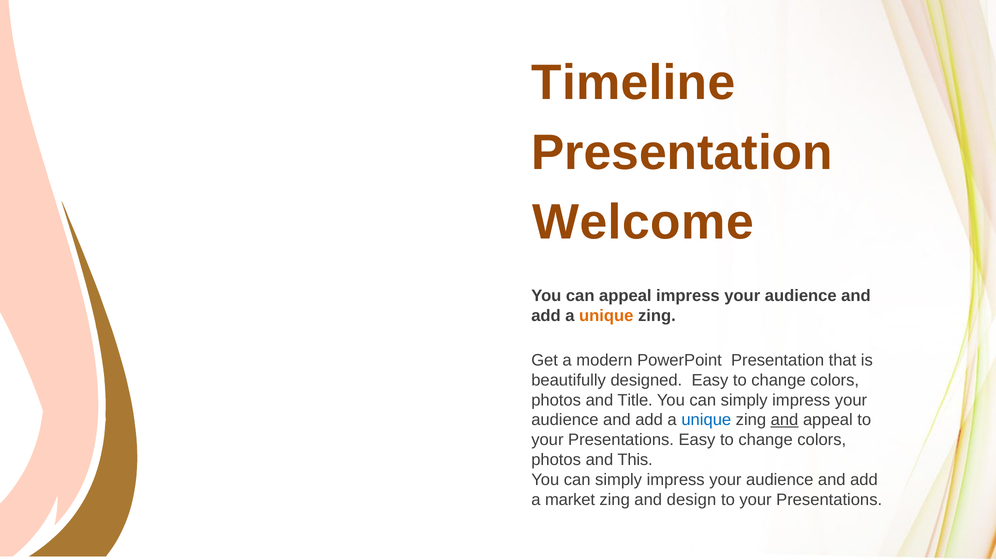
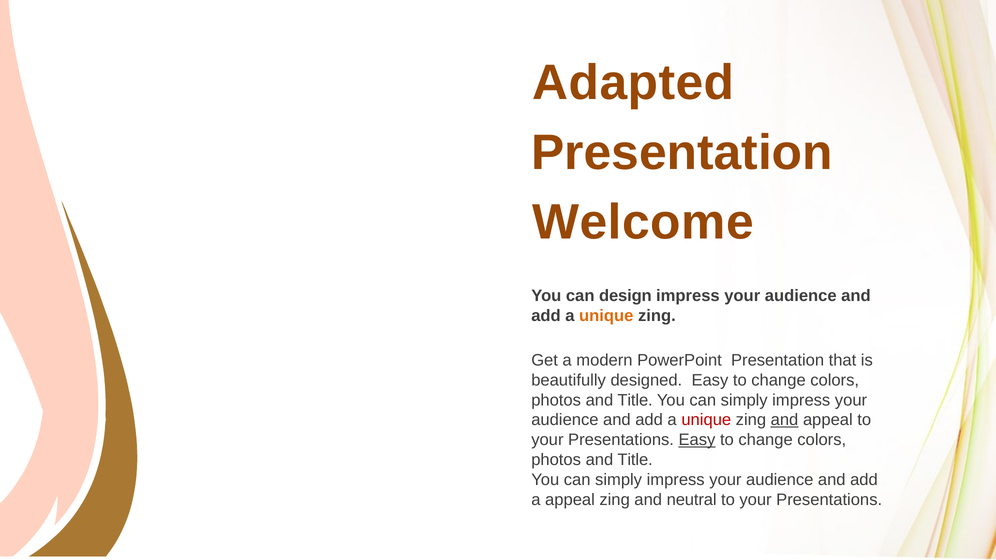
Timeline: Timeline -> Adapted
can appeal: appeal -> design
unique at (706, 420) colour: blue -> red
Easy at (697, 440) underline: none -> present
This at (635, 460): This -> Title
a market: market -> appeal
design: design -> neutral
